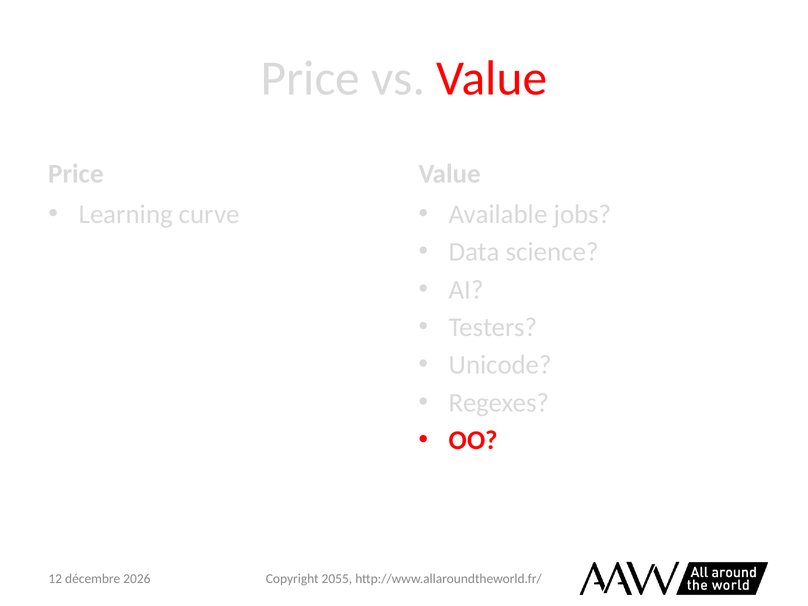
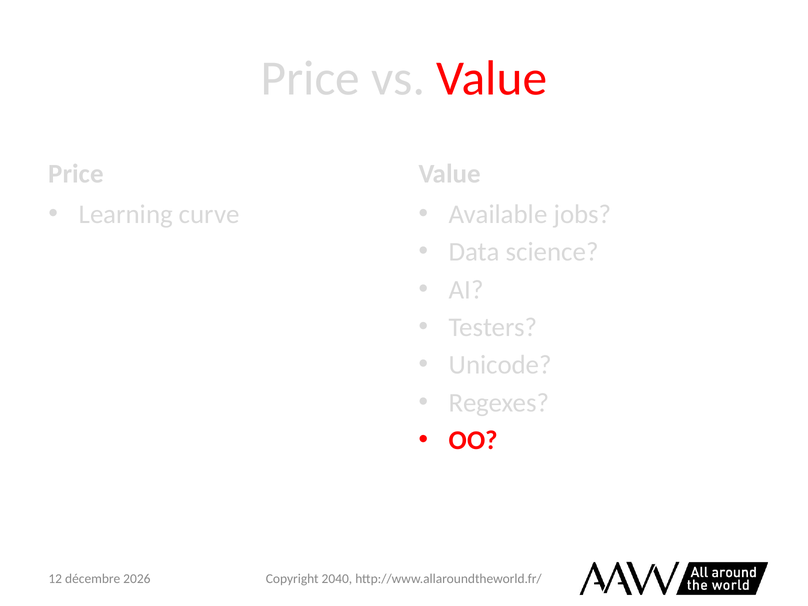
2055: 2055 -> 2040
